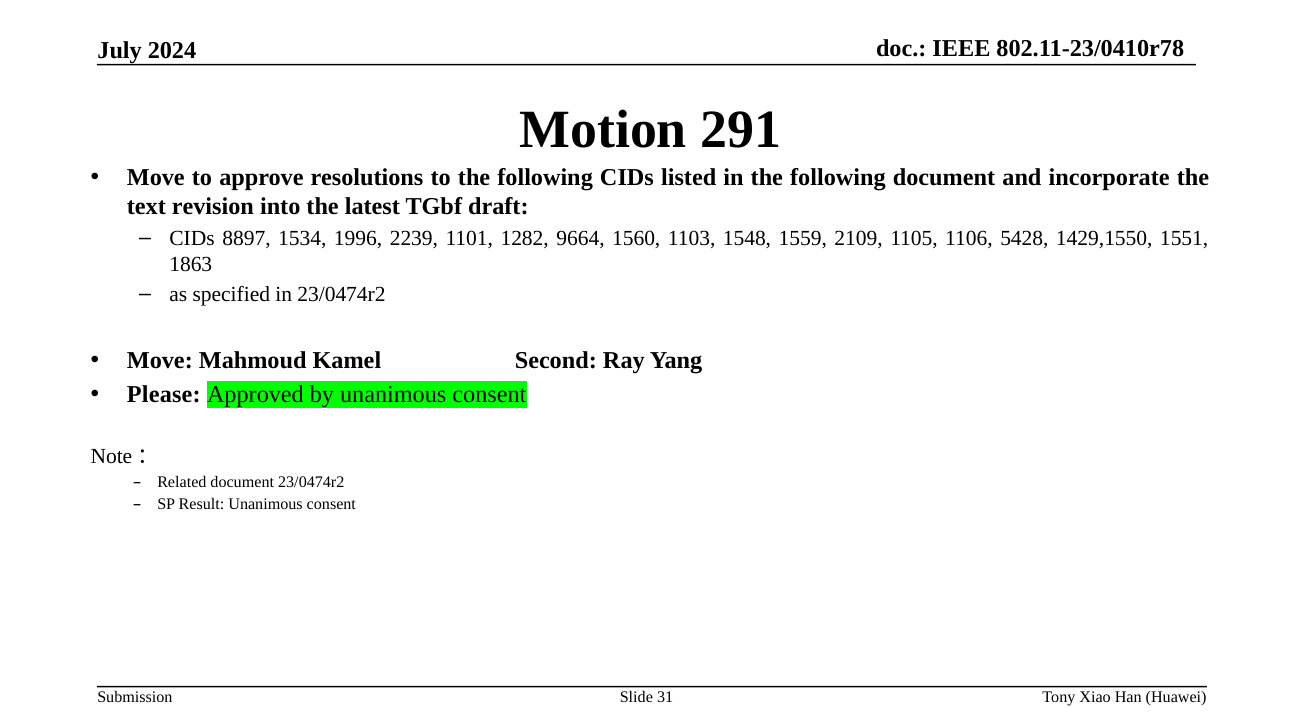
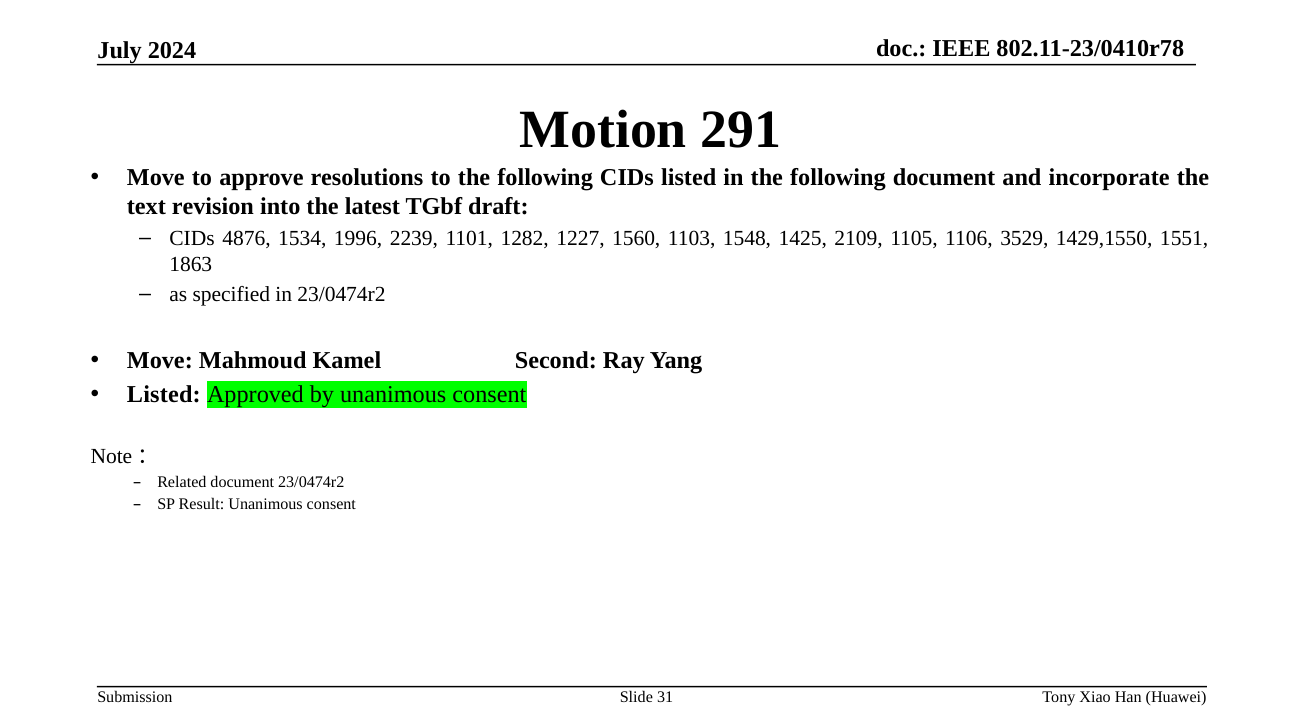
8897: 8897 -> 4876
9664: 9664 -> 1227
1559: 1559 -> 1425
5428: 5428 -> 3529
Please at (164, 395): Please -> Listed
